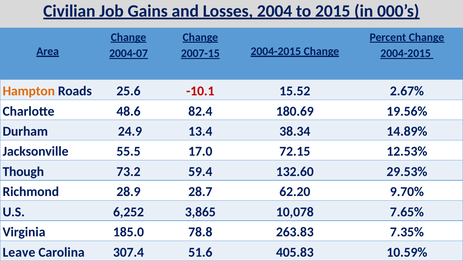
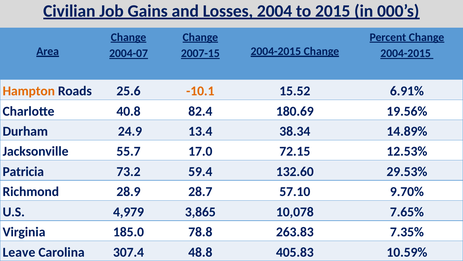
-10.1 colour: red -> orange
2.67%: 2.67% -> 6.91%
48.6: 48.6 -> 40.8
55.5: 55.5 -> 55.7
Though: Though -> Patricia
62.20: 62.20 -> 57.10
6,252: 6,252 -> 4,979
51.6: 51.6 -> 48.8
